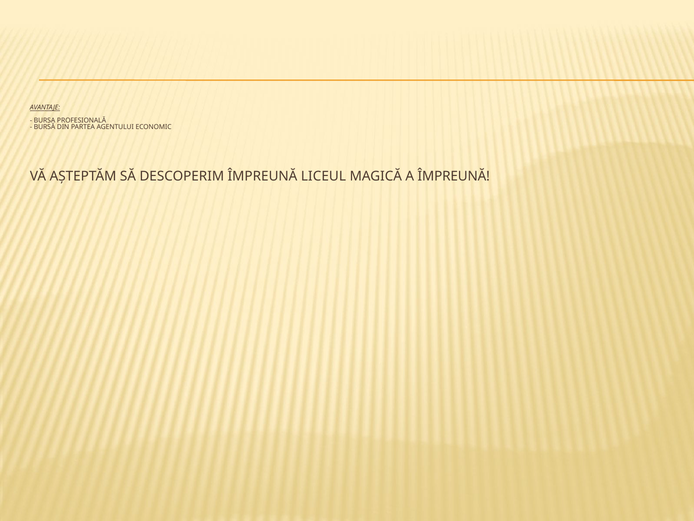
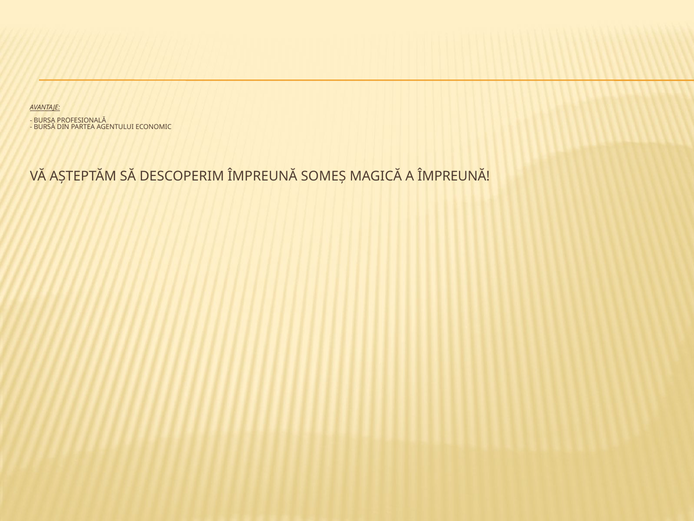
LICEUL: LICEUL -> SOMEȘ
